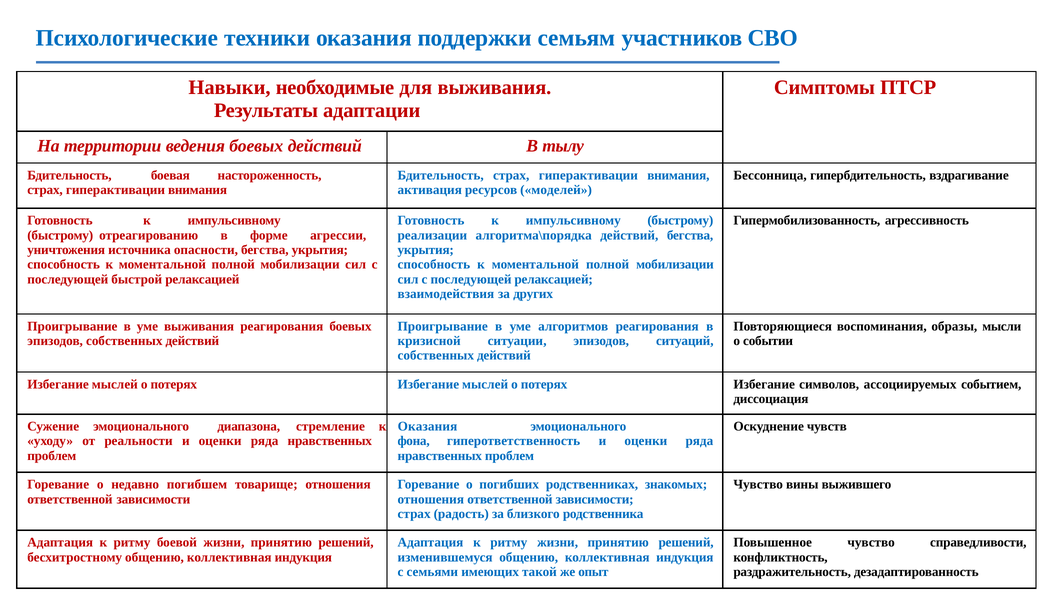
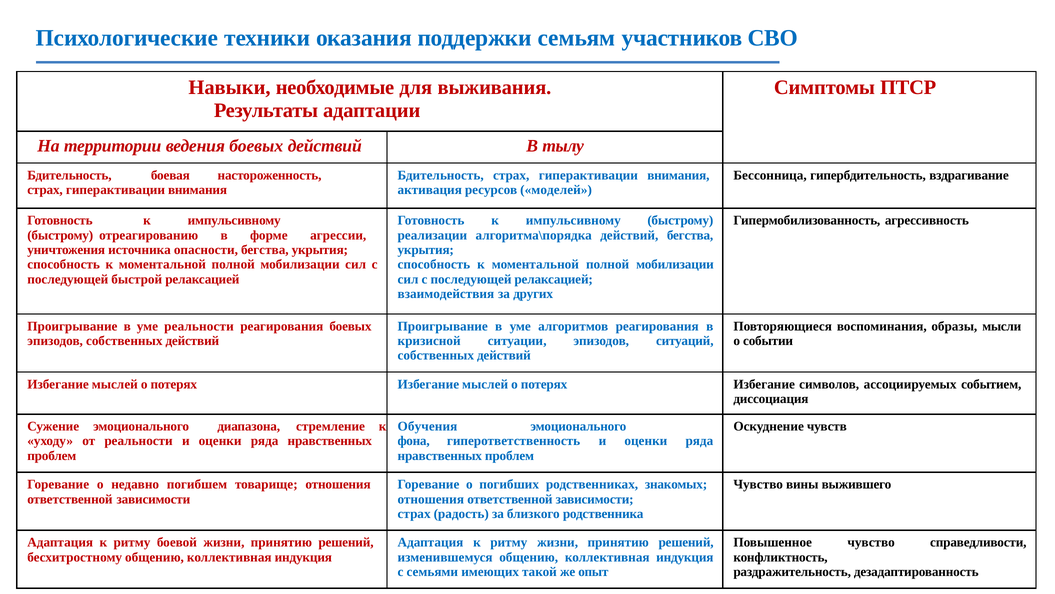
уме выживания: выживания -> реальности
Оказания at (427, 426): Оказания -> Обучения
